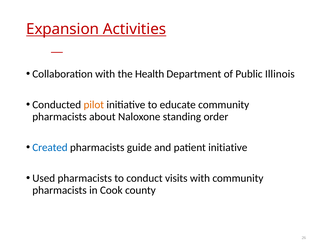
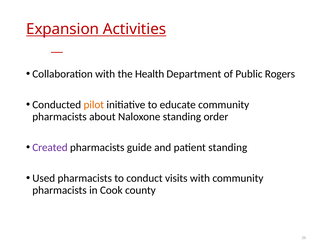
Illinois: Illinois -> Rogers
Created colour: blue -> purple
patient initiative: initiative -> standing
